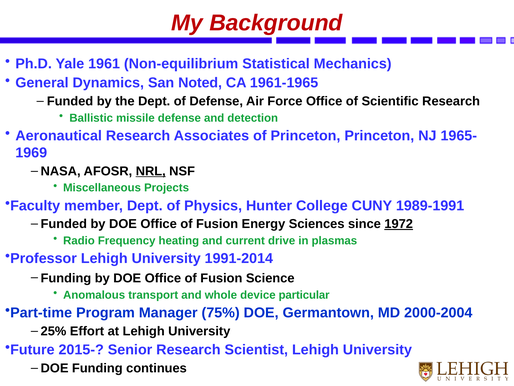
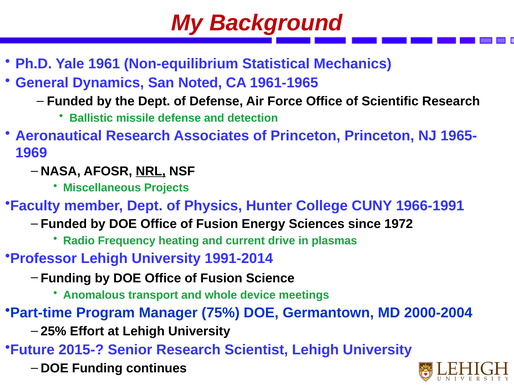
1989-1991: 1989-1991 -> 1966-1991
1972 underline: present -> none
particular: particular -> meetings
